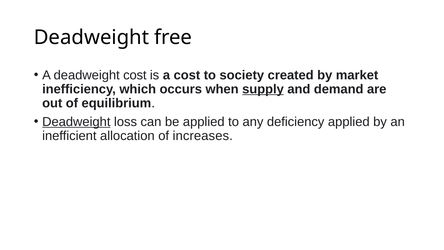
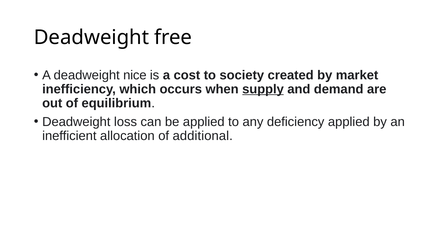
deadweight cost: cost -> nice
Deadweight at (76, 122) underline: present -> none
increases: increases -> additional
